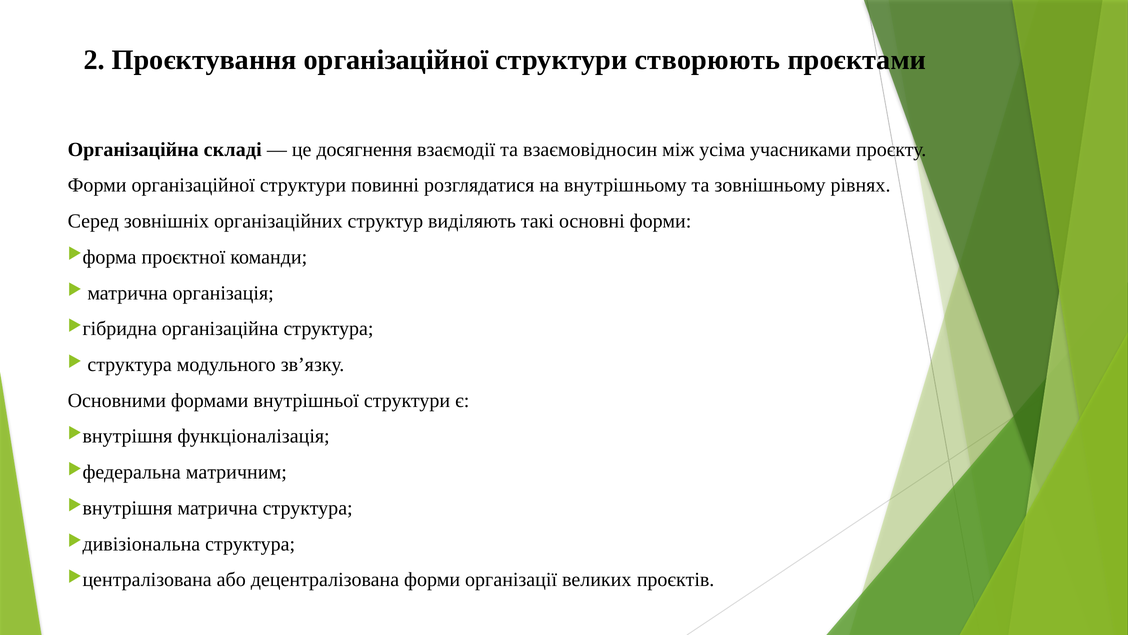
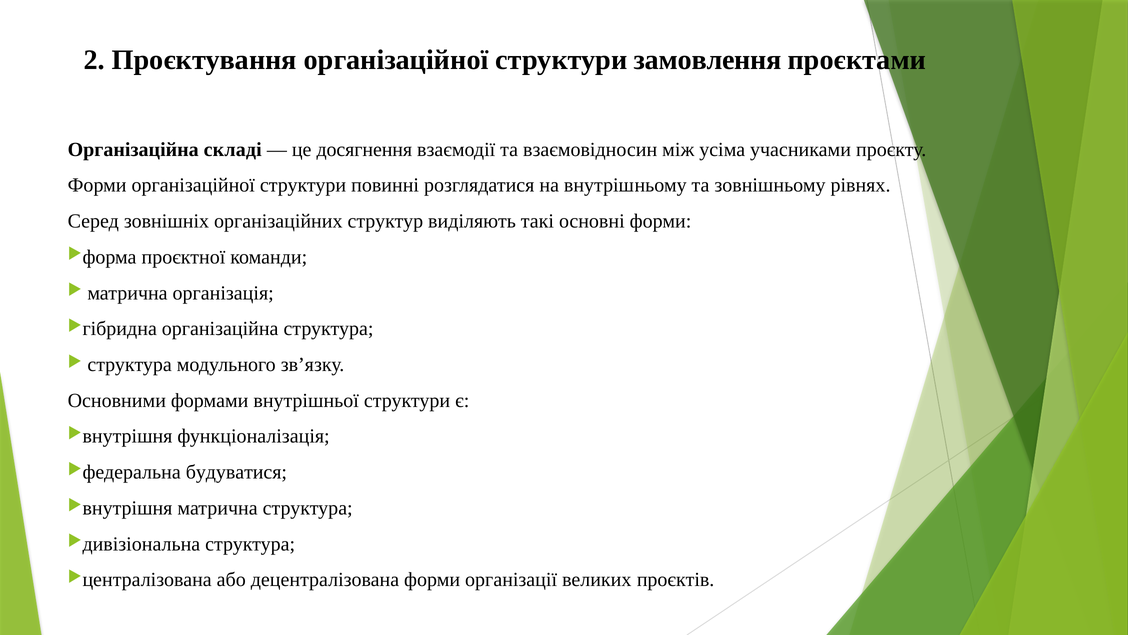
створюють: створюють -> замовлення
матричним: матричним -> будуватися
